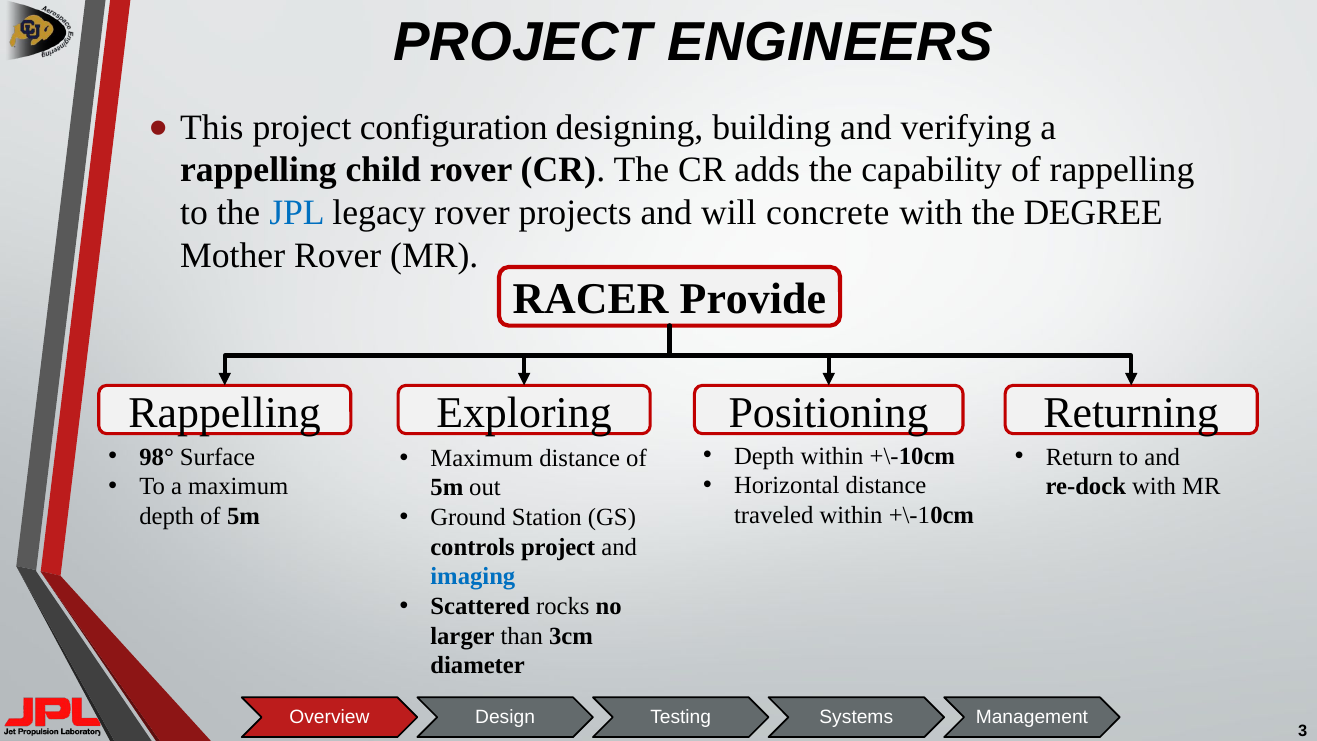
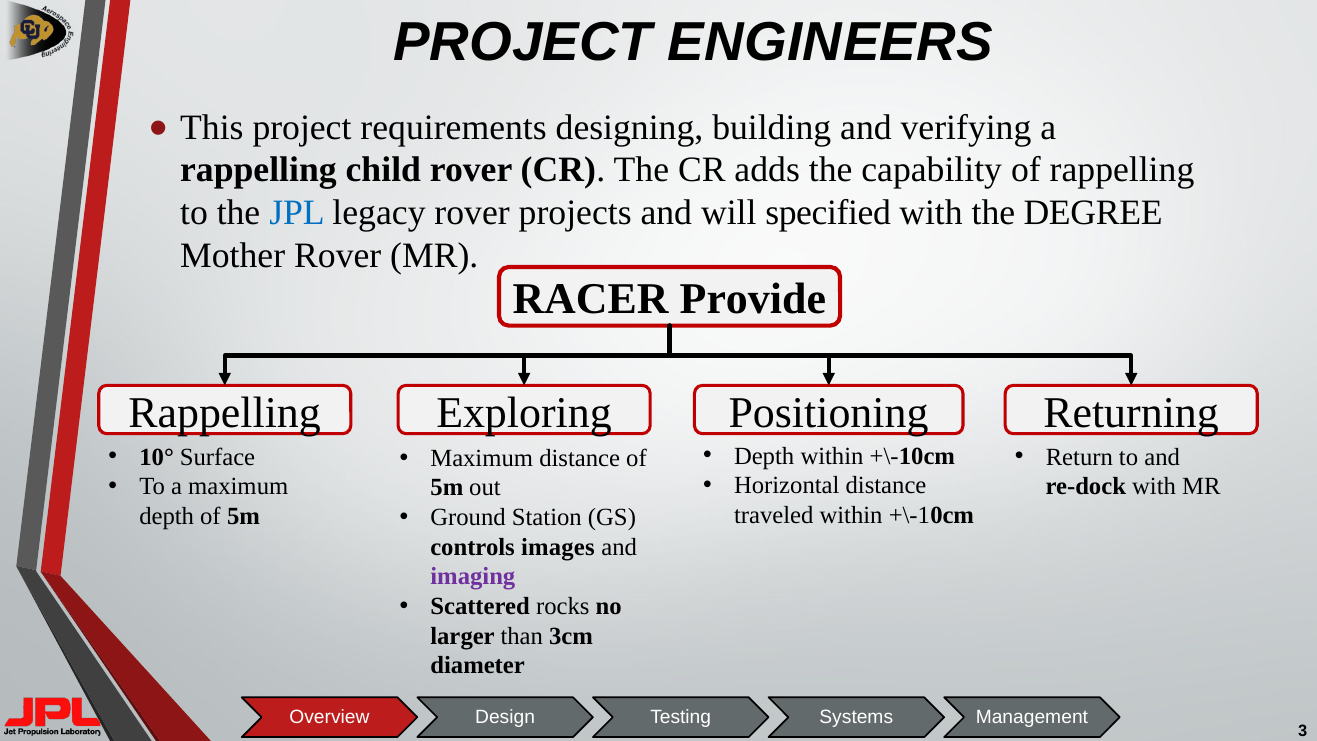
configuration: configuration -> requirements
concrete: concrete -> specified
98°: 98° -> 10°
controls project: project -> images
imaging colour: blue -> purple
